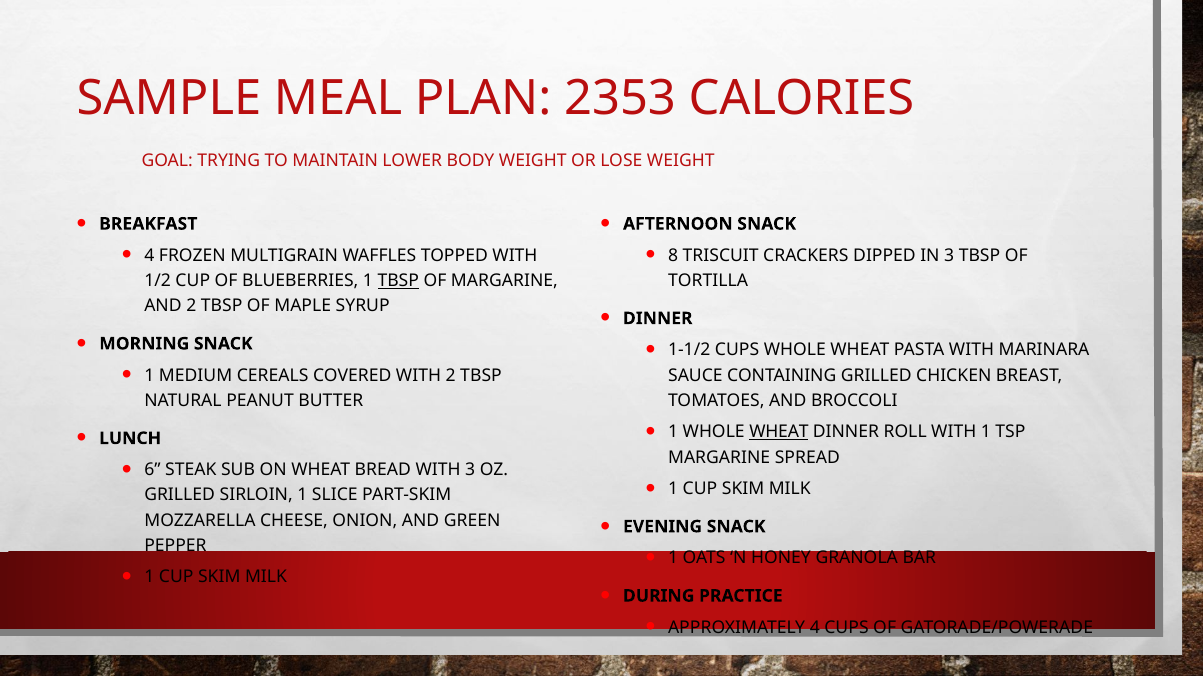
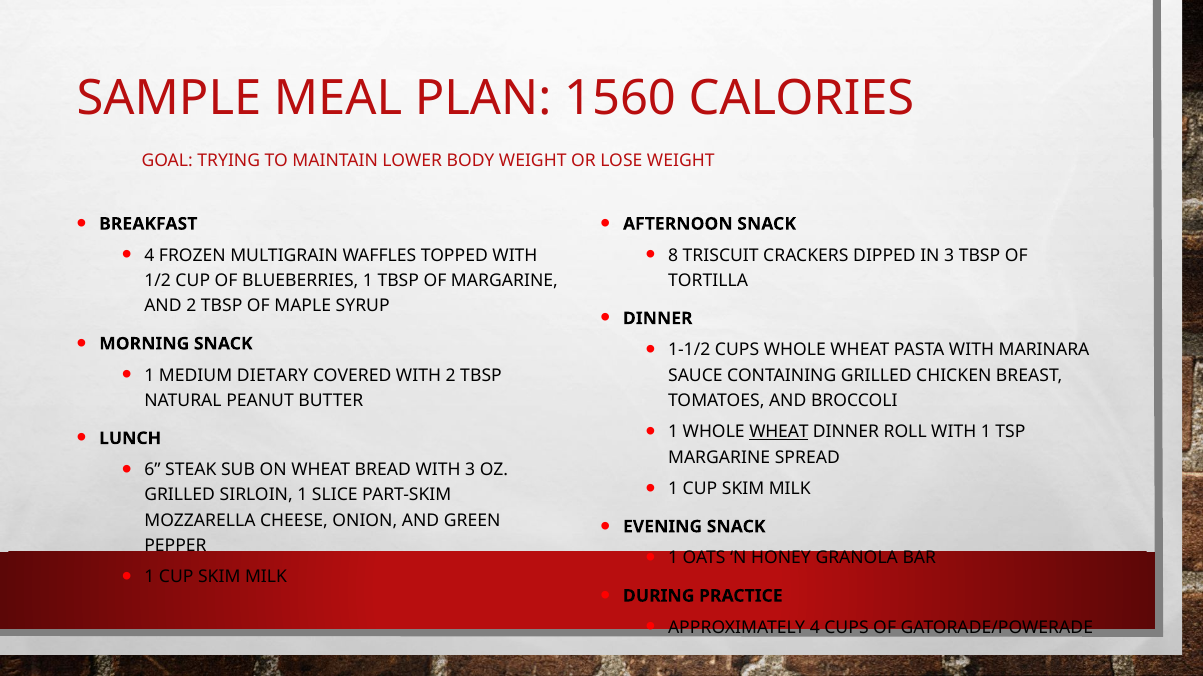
2353: 2353 -> 1560
TBSP at (398, 281) underline: present -> none
CEREALS: CEREALS -> DIETARY
